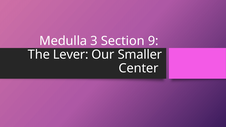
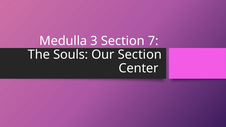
9: 9 -> 7
Lever: Lever -> Souls
Our Smaller: Smaller -> Section
